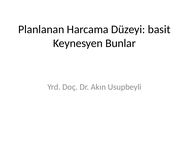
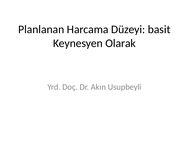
Bunlar: Bunlar -> Olarak
